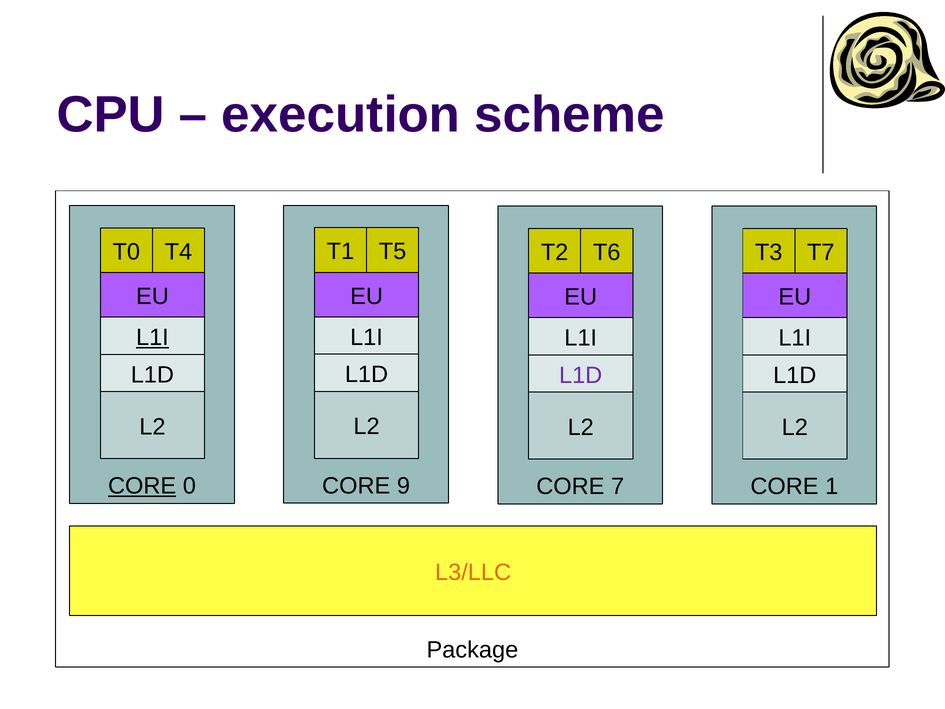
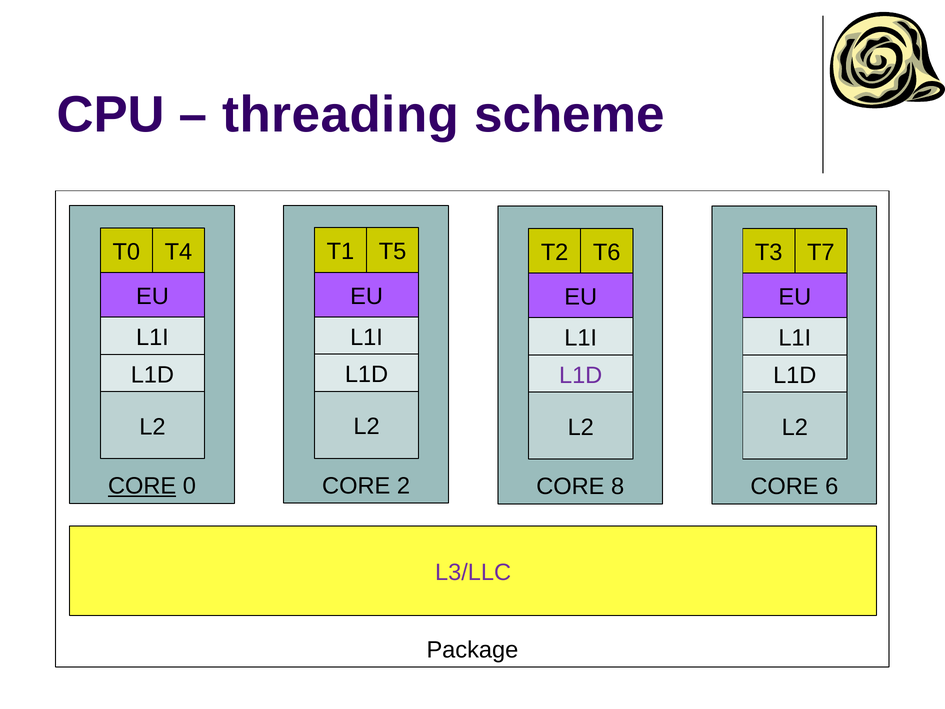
execution: execution -> threading
L1I at (152, 337) underline: present -> none
9: 9 -> 2
7: 7 -> 8
1: 1 -> 6
L3/LLC colour: orange -> purple
